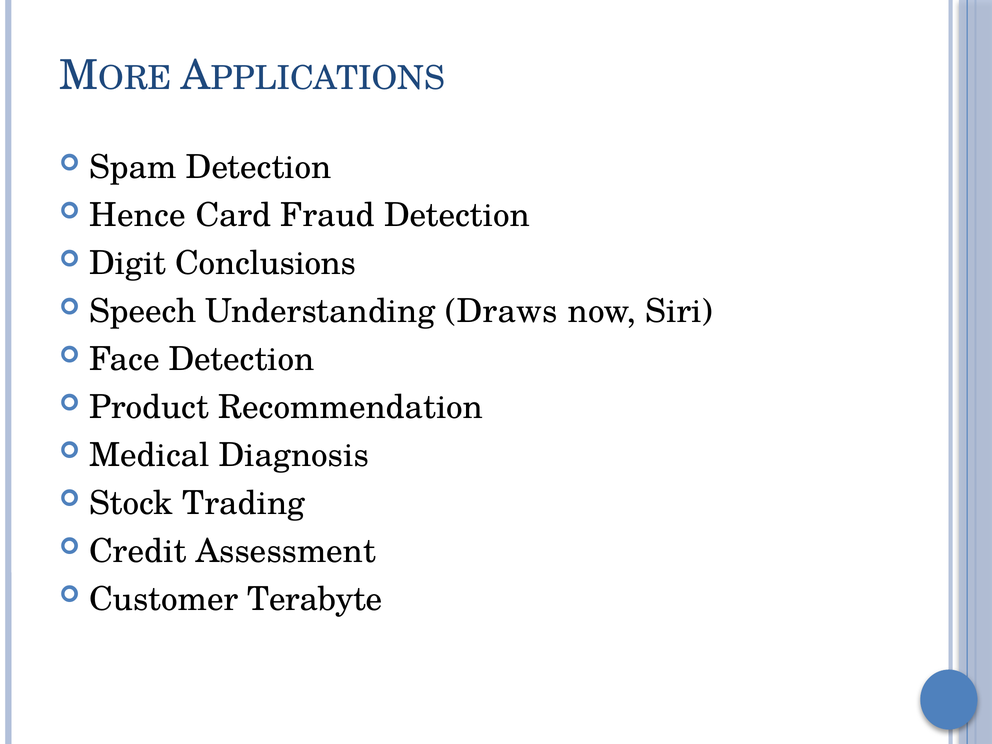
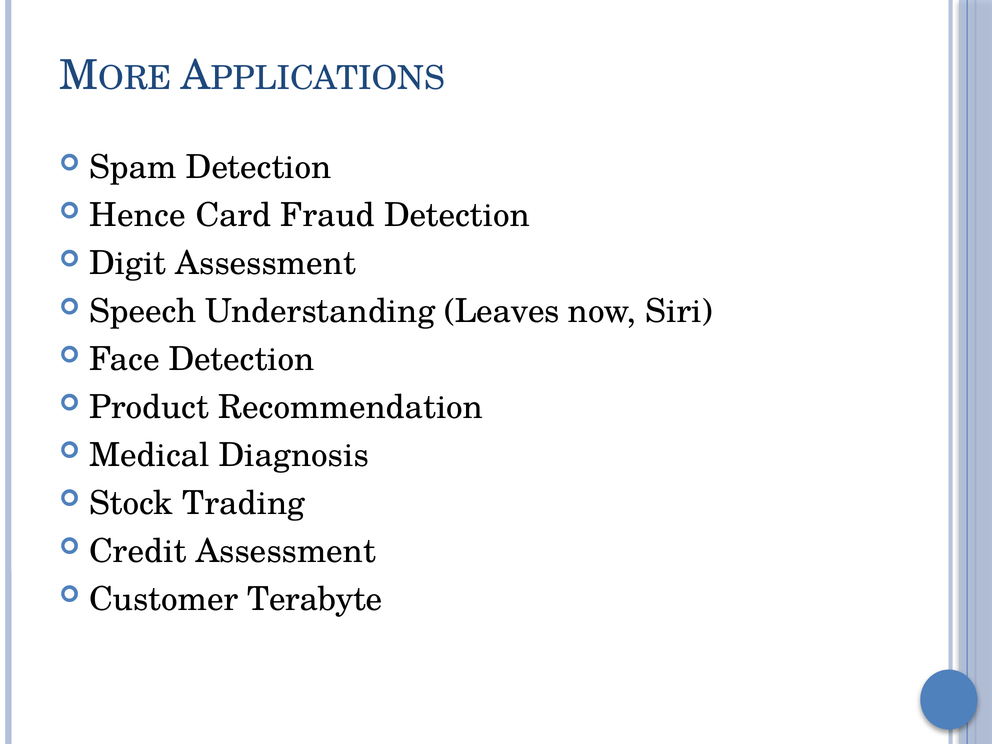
Digit Conclusions: Conclusions -> Assessment
Draws: Draws -> Leaves
